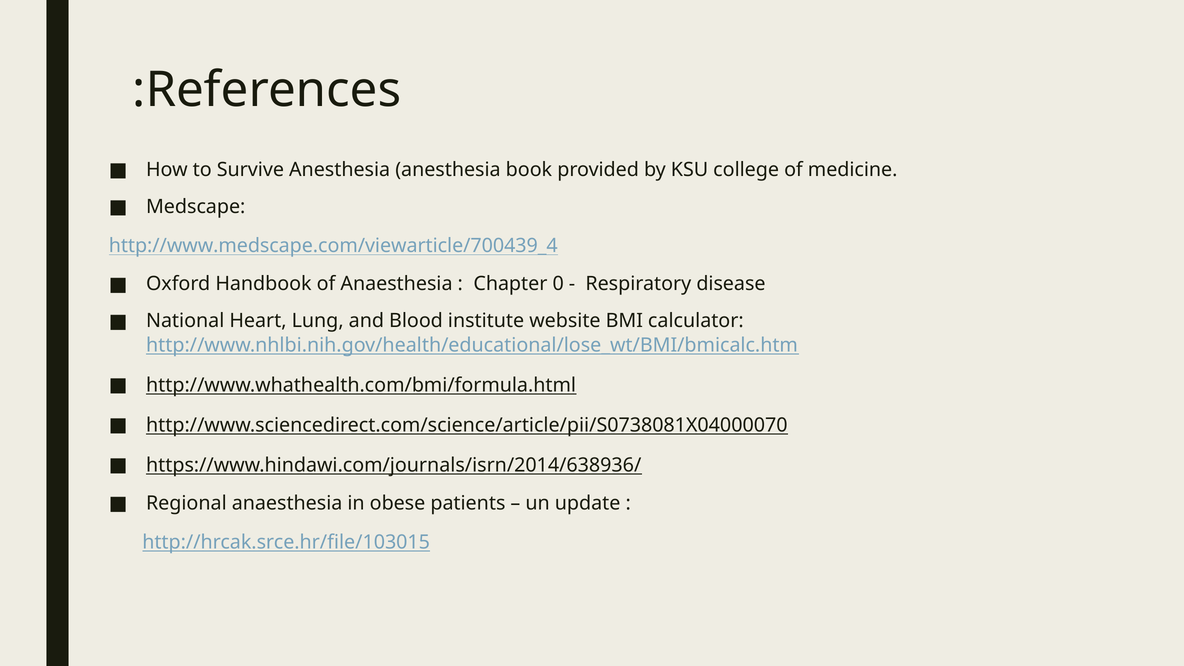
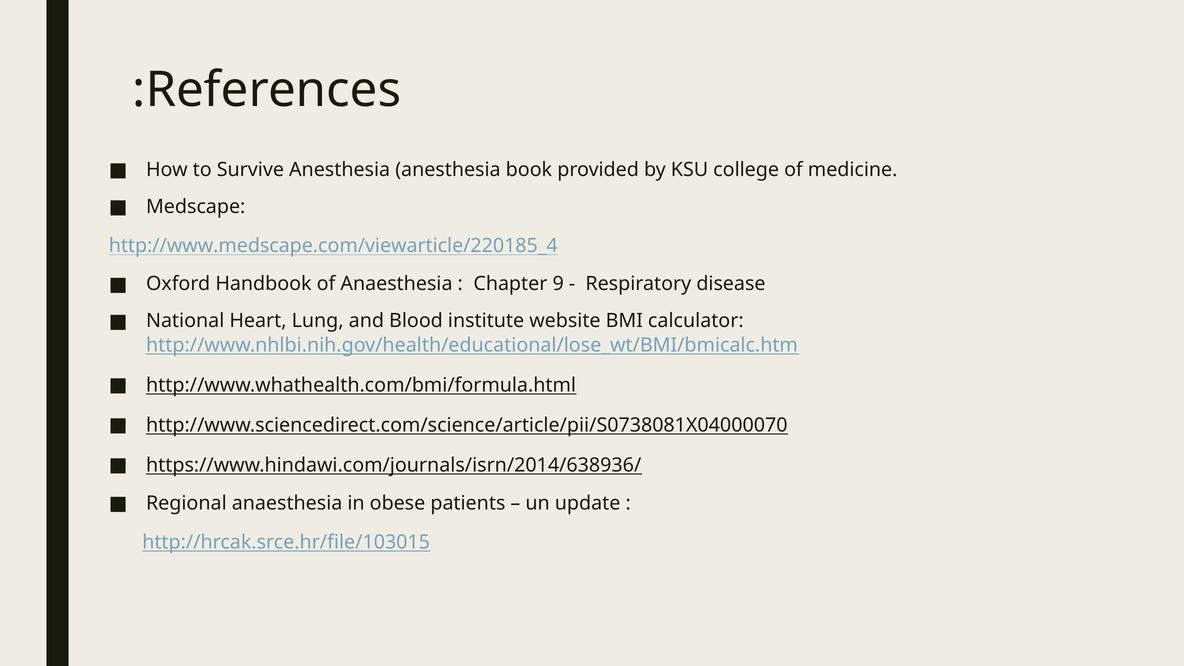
http://www.medscape.com/viewarticle/700439_4: http://www.medscape.com/viewarticle/700439_4 -> http://www.medscape.com/viewarticle/220185_4
0: 0 -> 9
